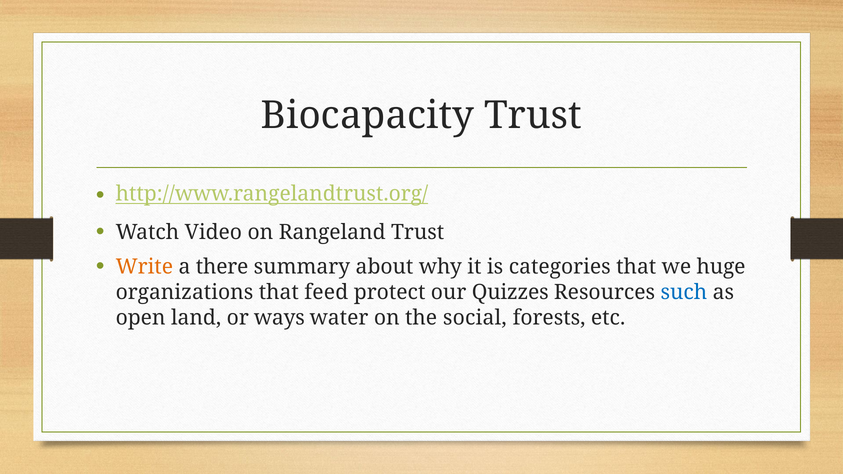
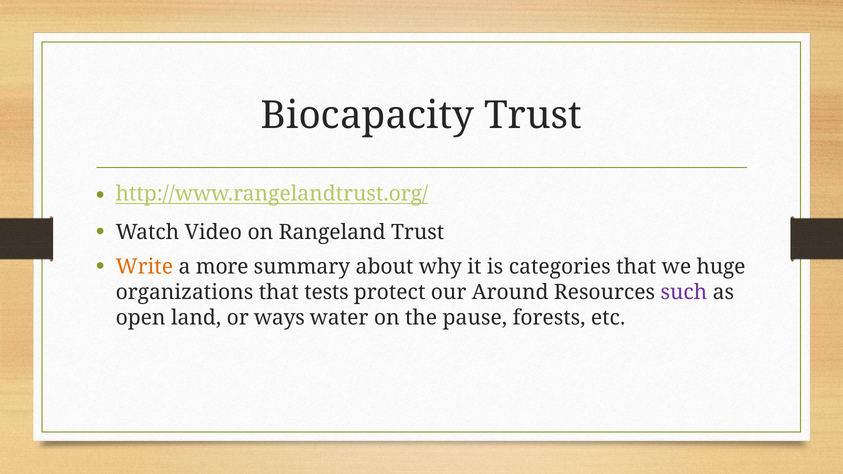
there: there -> more
feed: feed -> tests
Quizzes: Quizzes -> Around
such colour: blue -> purple
social: social -> pause
